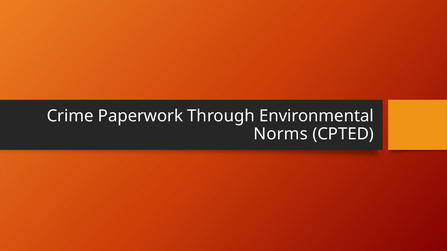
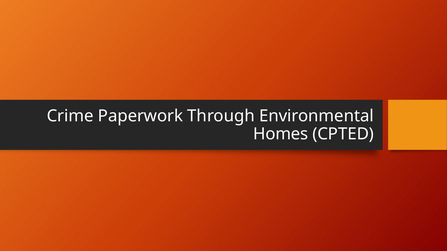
Norms: Norms -> Homes
